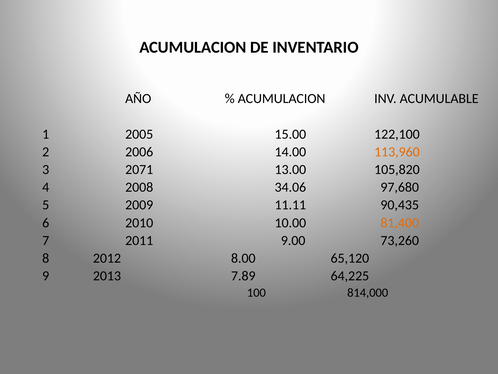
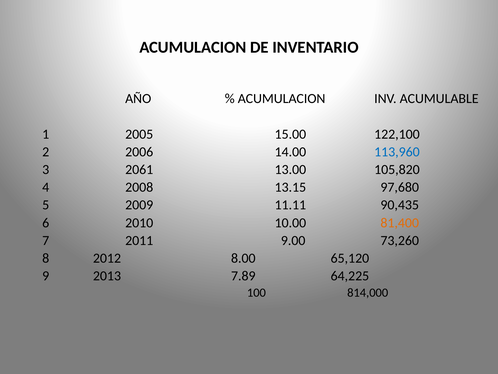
113,960 colour: orange -> blue
2071: 2071 -> 2061
34.06: 34.06 -> 13.15
